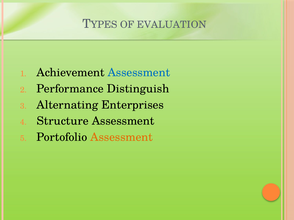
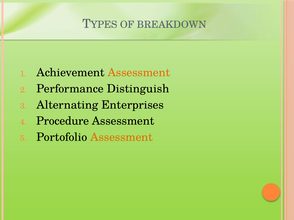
EVALUATION: EVALUATION -> BREAKDOWN
Assessment at (139, 73) colour: blue -> orange
Structure: Structure -> Procedure
